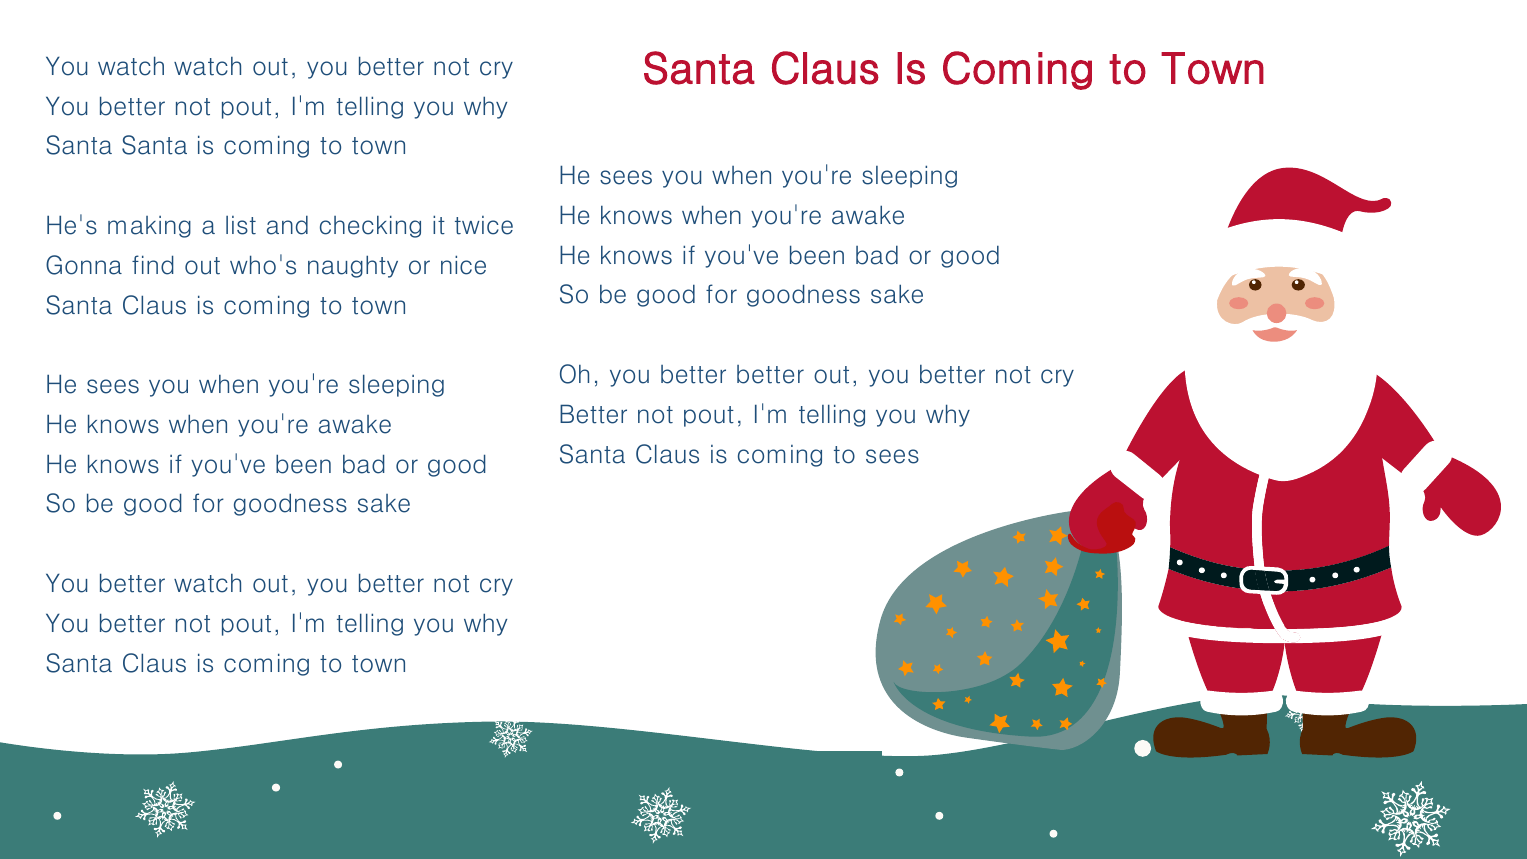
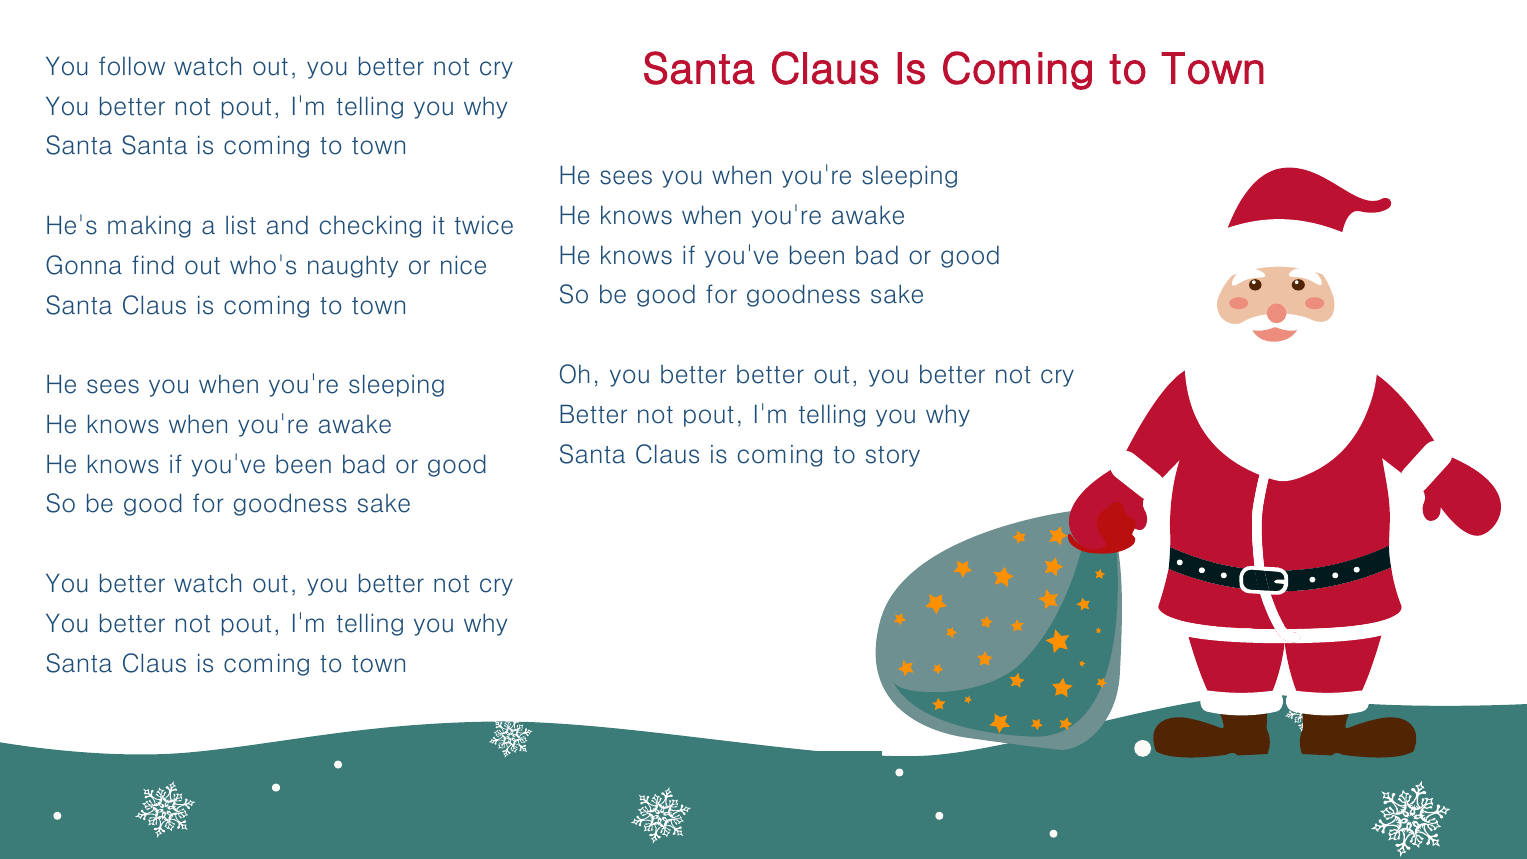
You watch: watch -> follow
to sees: sees -> story
